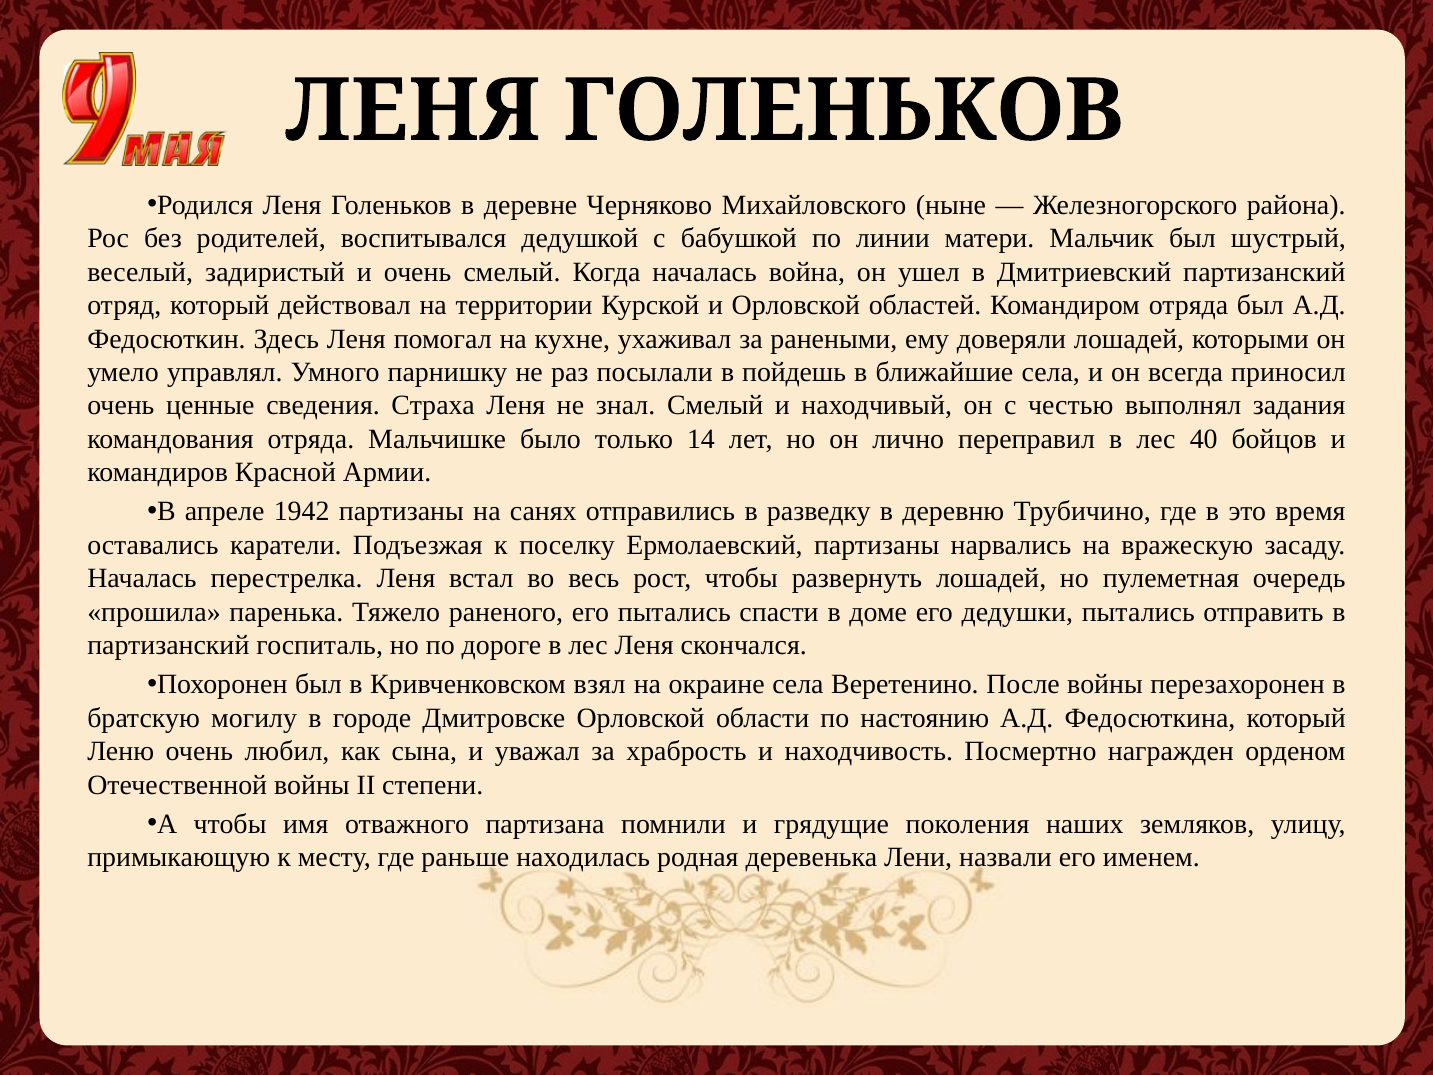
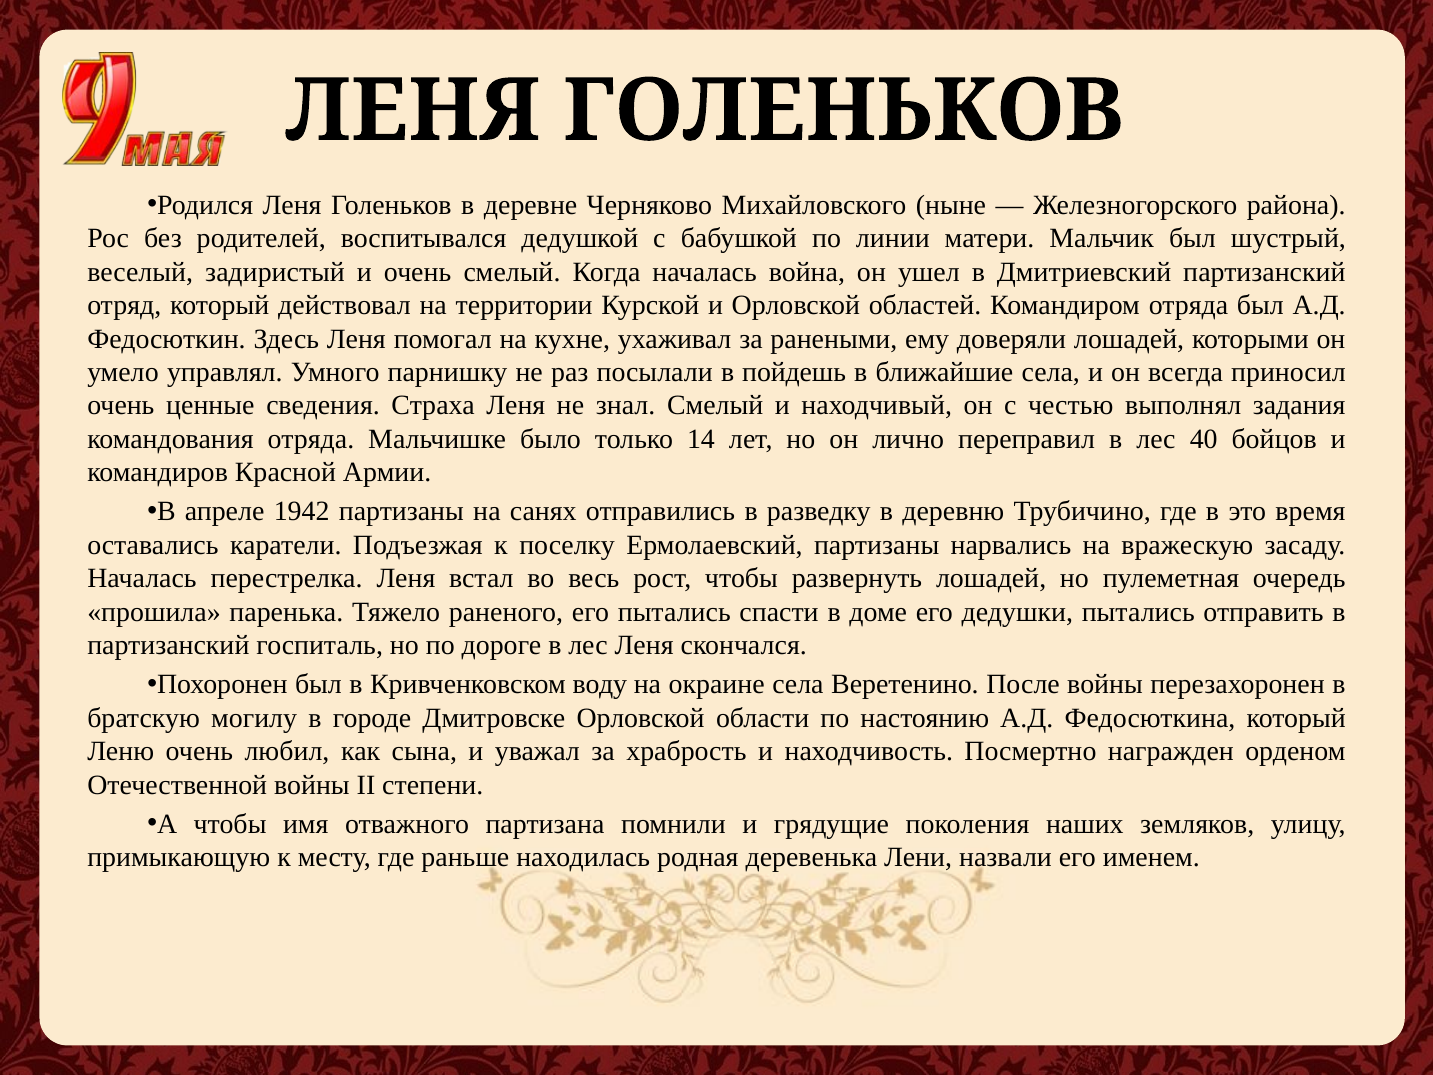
взял: взял -> воду
